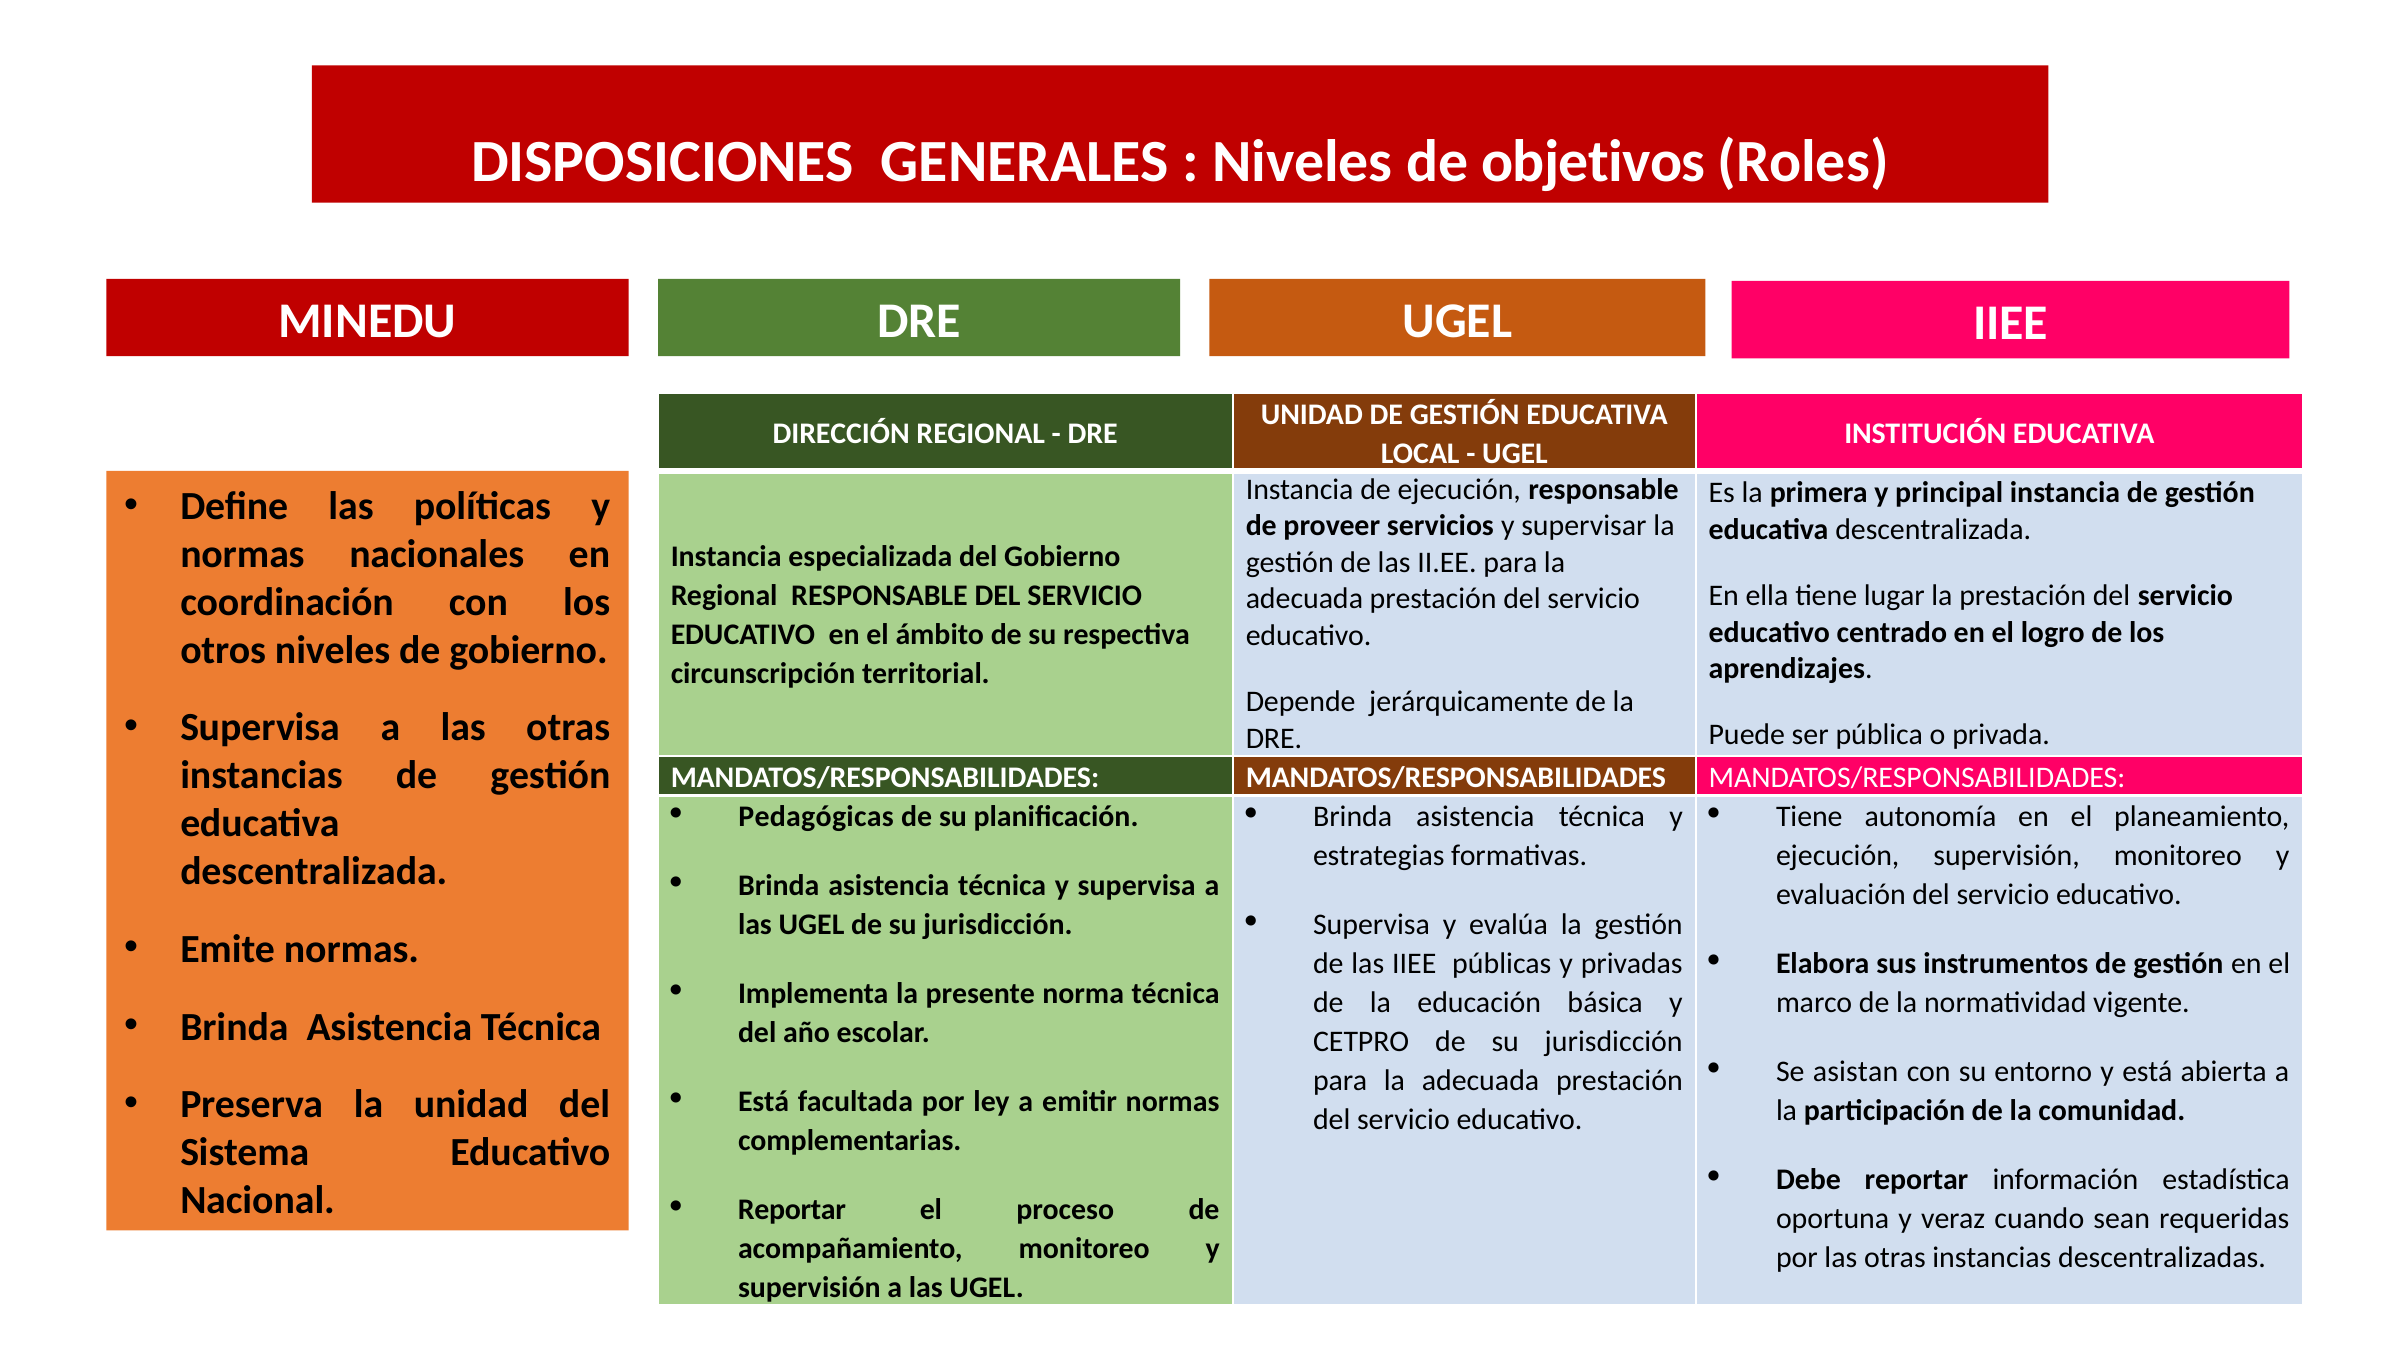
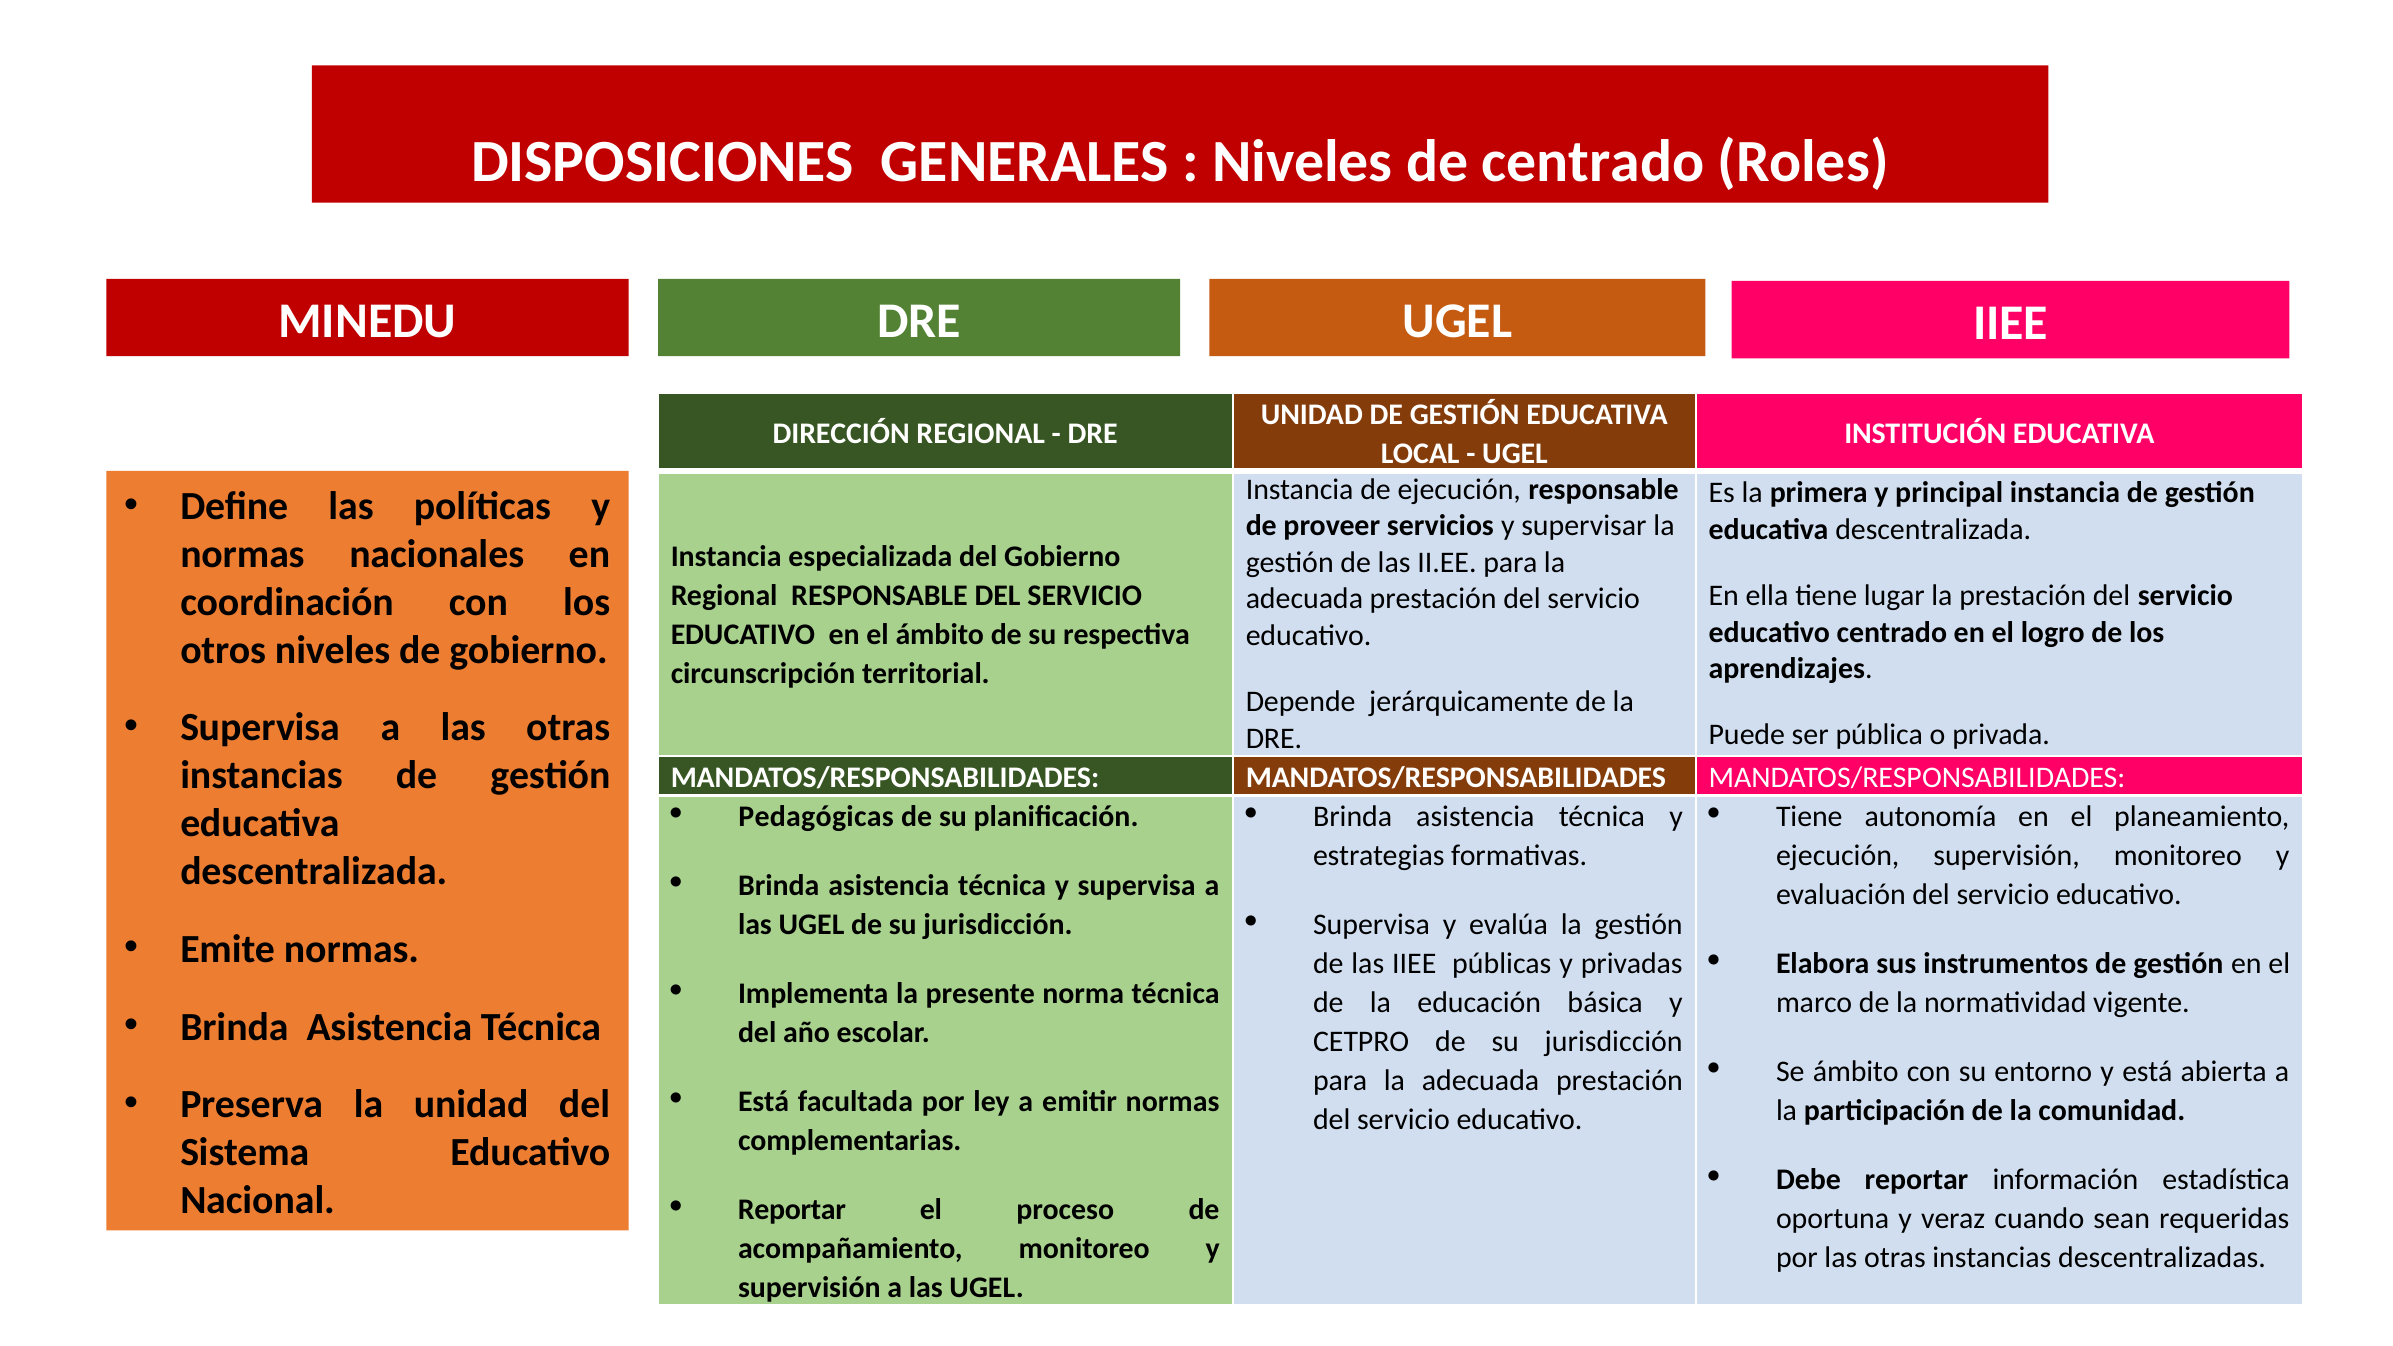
de objetivos: objetivos -> centrado
Se asistan: asistan -> ámbito
